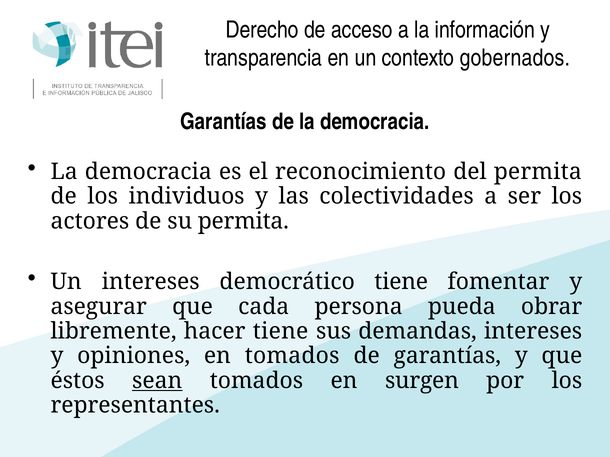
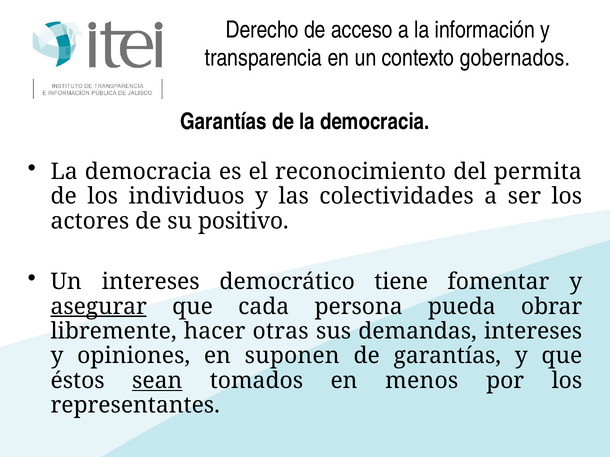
su permita: permita -> positivo
asegurar underline: none -> present
hacer tiene: tiene -> otras
en tomados: tomados -> suponen
surgen: surgen -> menos
